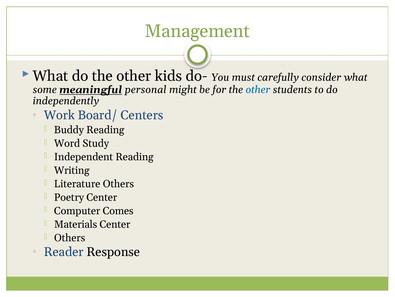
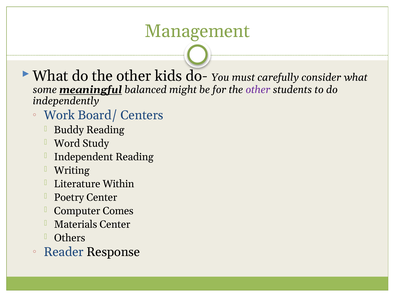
personal: personal -> balanced
other at (258, 89) colour: blue -> purple
Literature Others: Others -> Within
